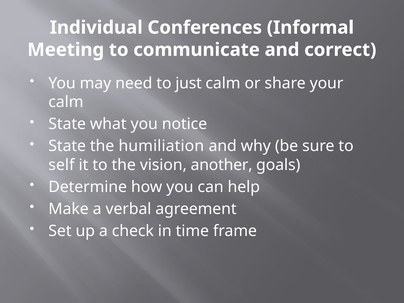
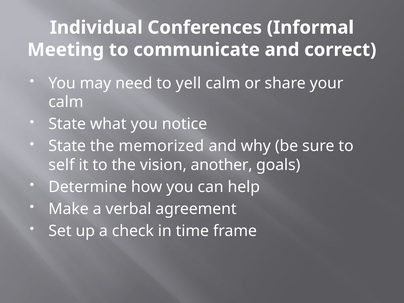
just: just -> yell
humiliation: humiliation -> memorized
